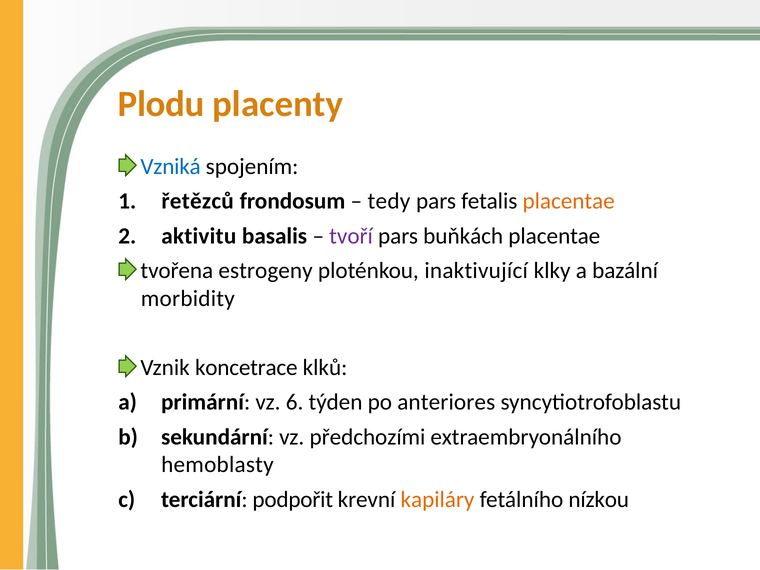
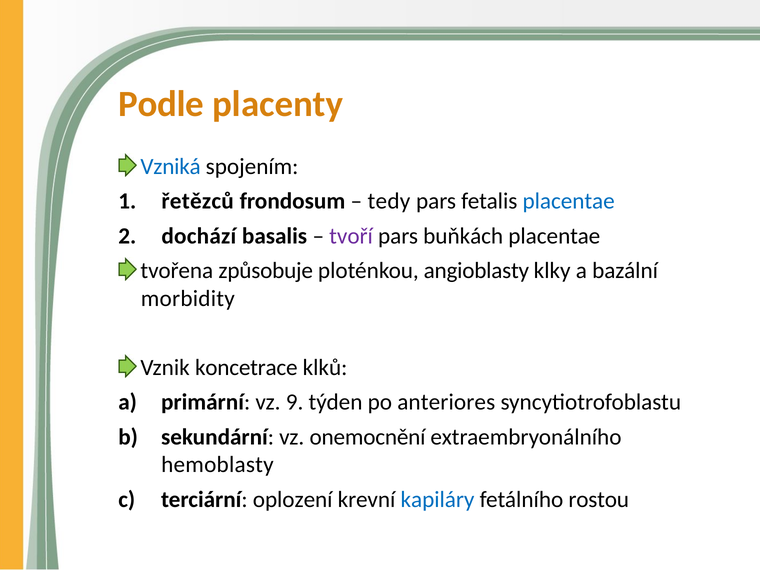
Plodu: Plodu -> Podle
placentae at (569, 201) colour: orange -> blue
aktivitu: aktivitu -> dochází
estrogeny: estrogeny -> způsobuje
inaktivující: inaktivující -> angioblasty
6: 6 -> 9
předchozími: předchozími -> onemocnění
podpořit: podpořit -> oplození
kapiláry colour: orange -> blue
nízkou: nízkou -> rostou
